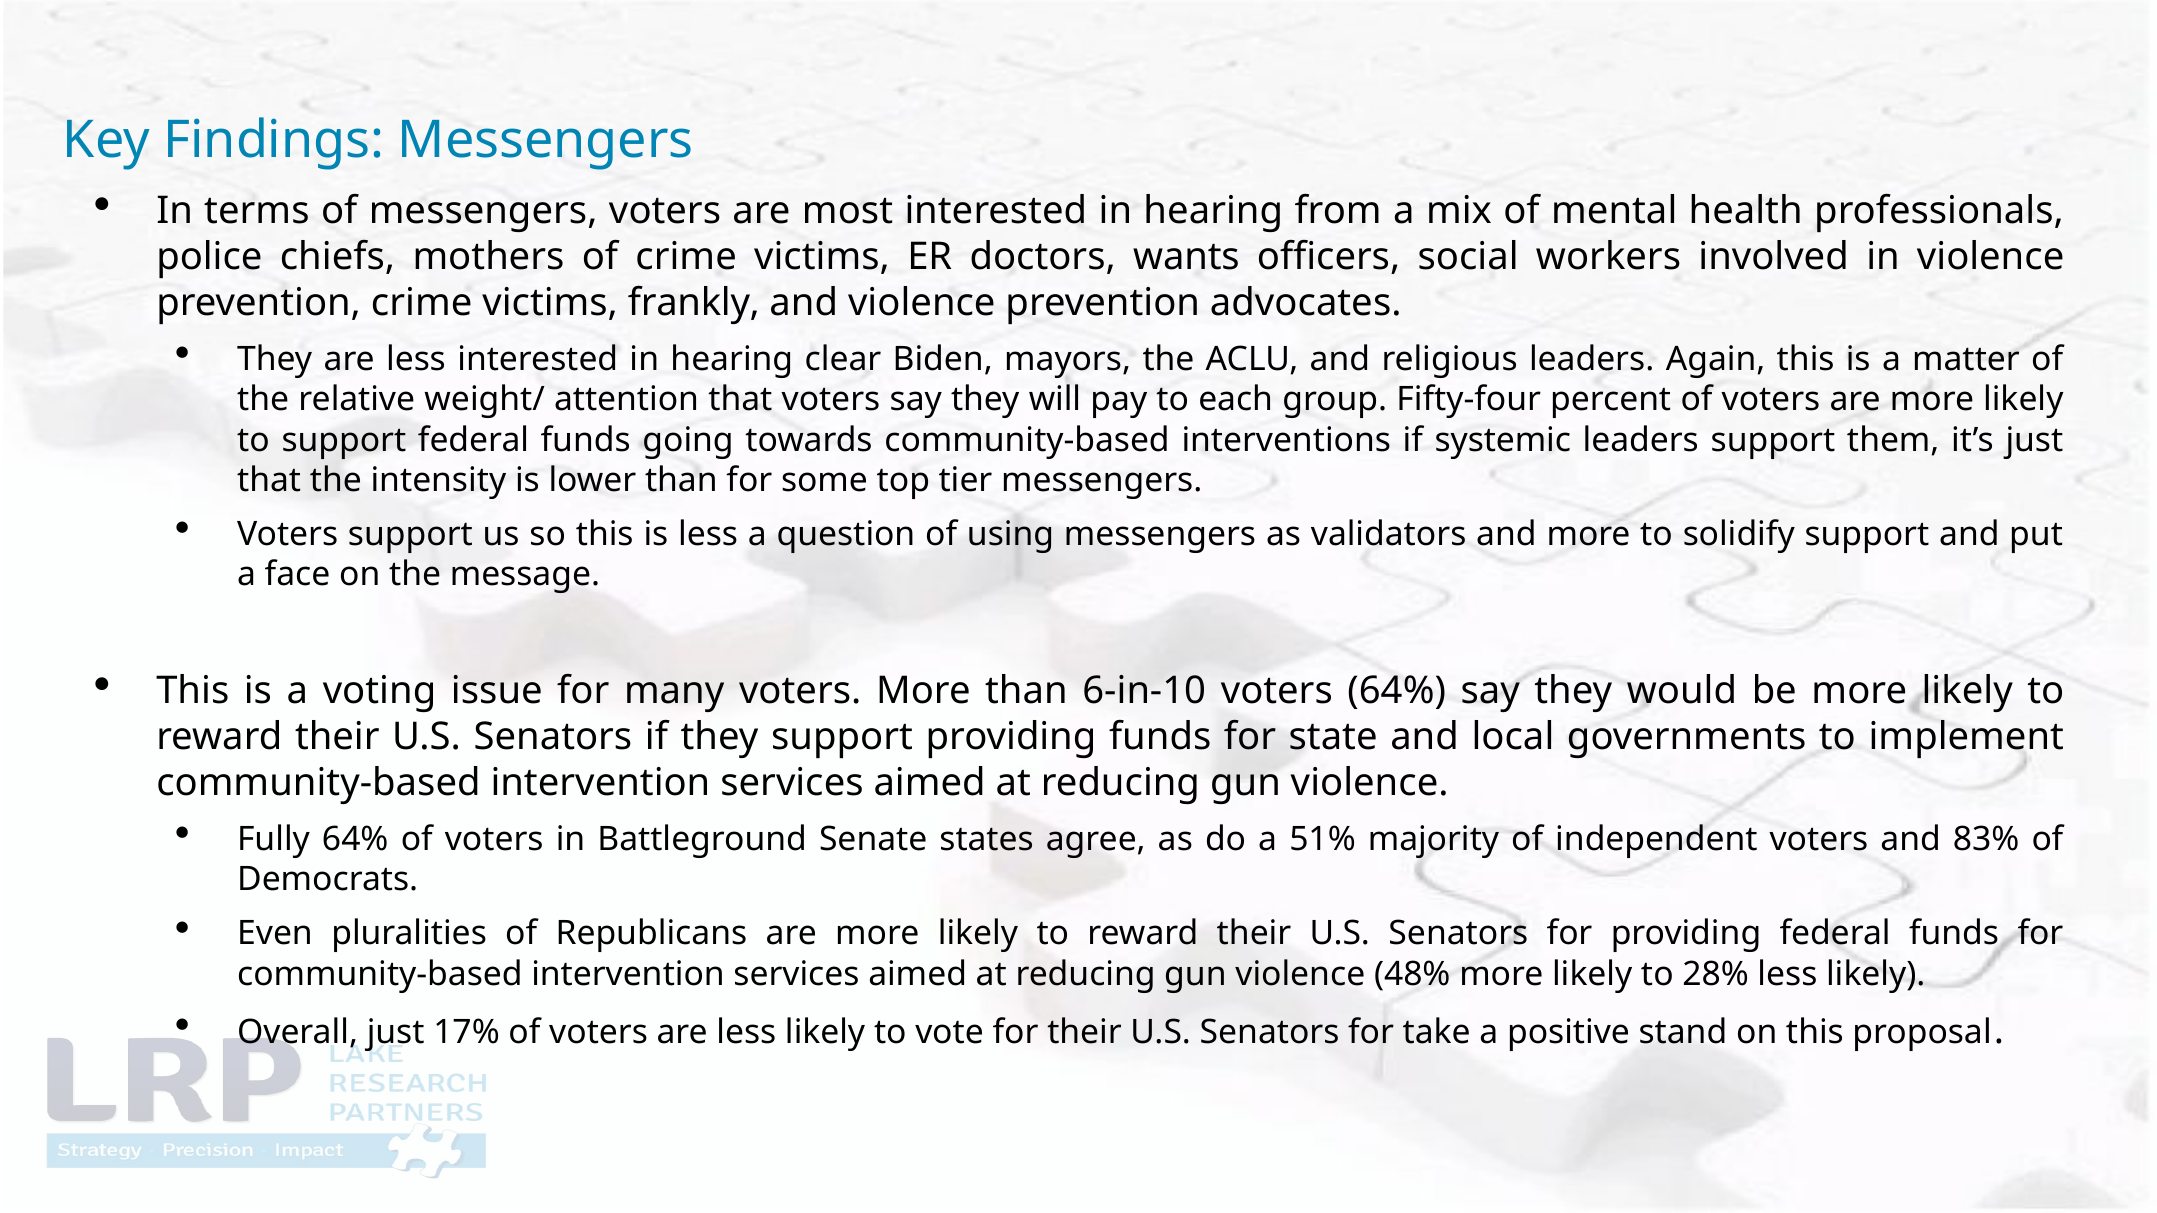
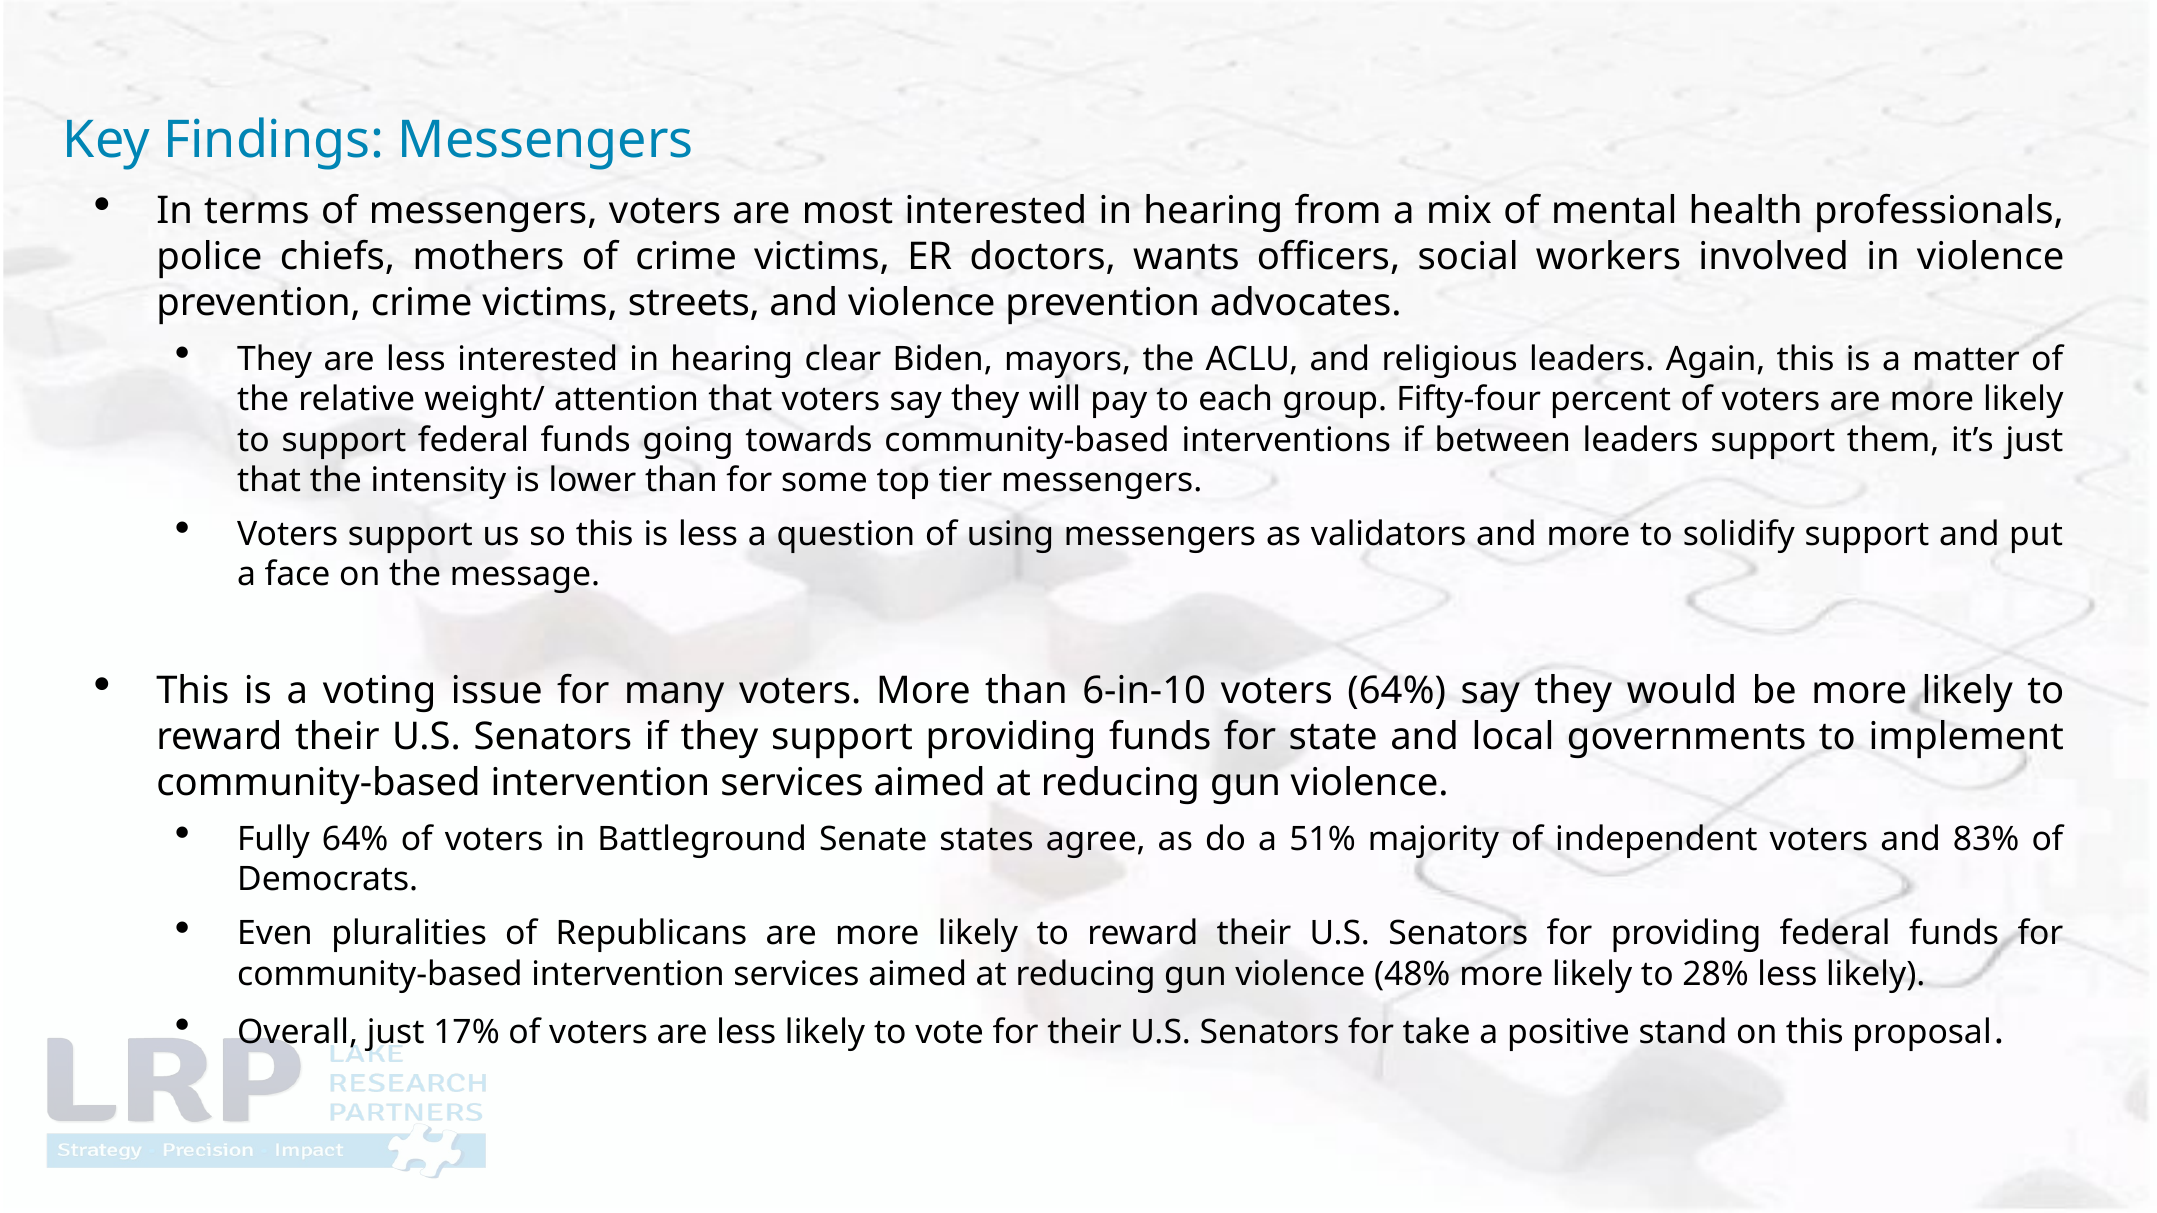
frankly: frankly -> streets
systemic: systemic -> between
